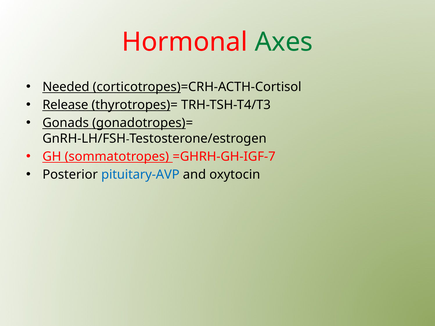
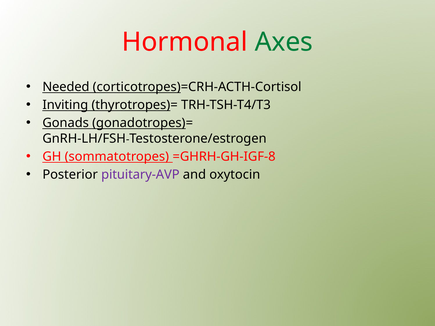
Release: Release -> Inviting
=GHRH-GH-IGF-7: =GHRH-GH-IGF-7 -> =GHRH-GH-IGF-8
pituitary-AVP colour: blue -> purple
